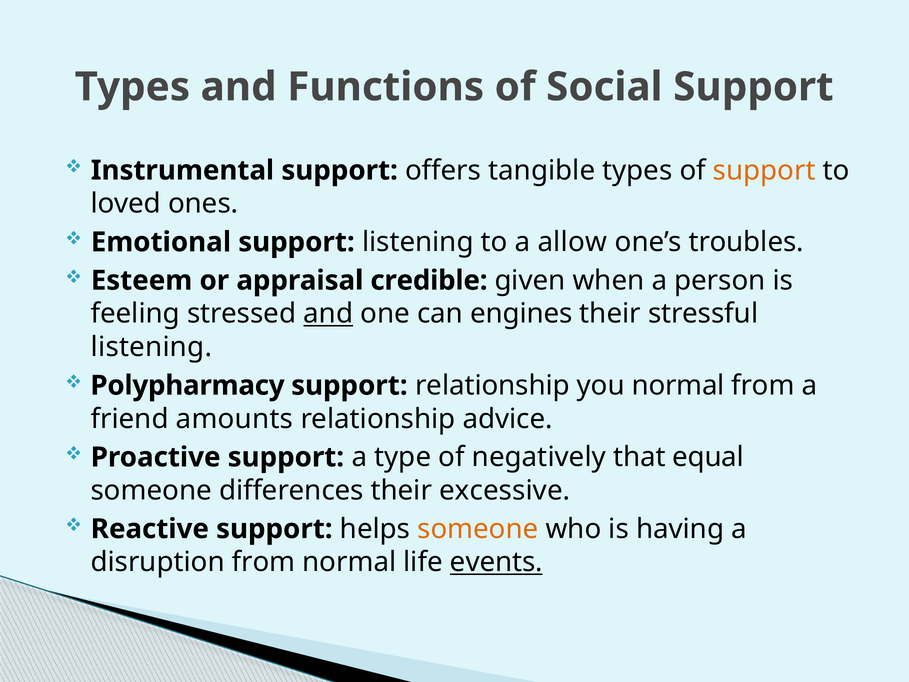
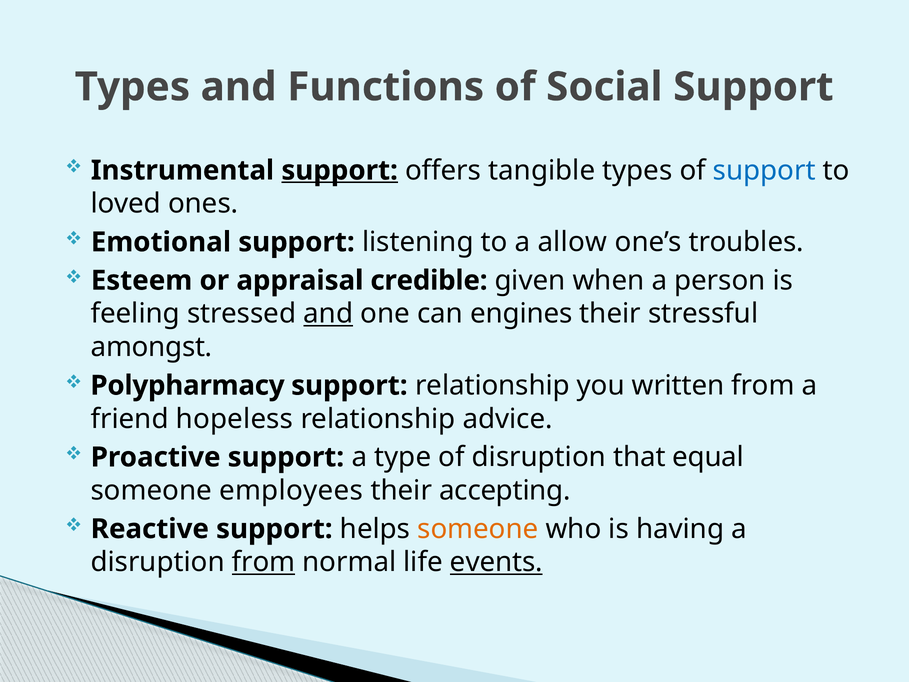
support at (340, 170) underline: none -> present
support at (764, 170) colour: orange -> blue
listening at (151, 347): listening -> amongst
you normal: normal -> written
amounts: amounts -> hopeless
of negatively: negatively -> disruption
differences: differences -> employees
excessive: excessive -> accepting
from at (264, 562) underline: none -> present
